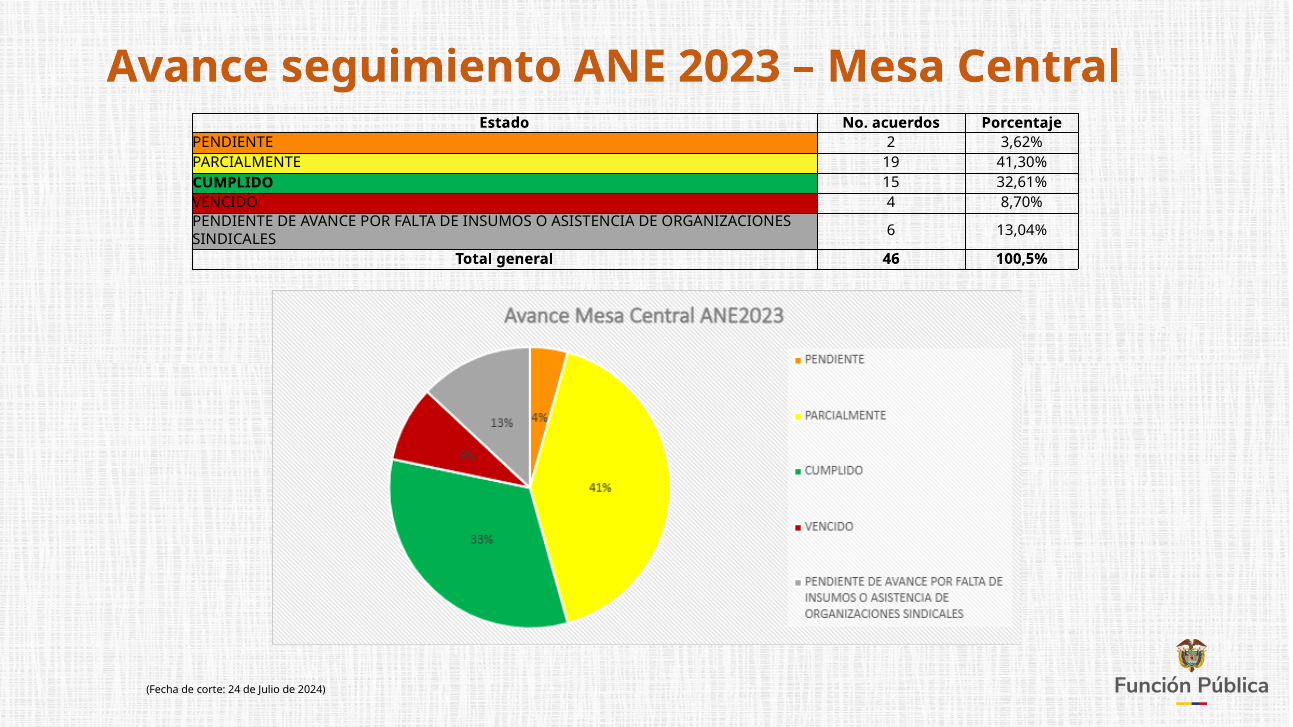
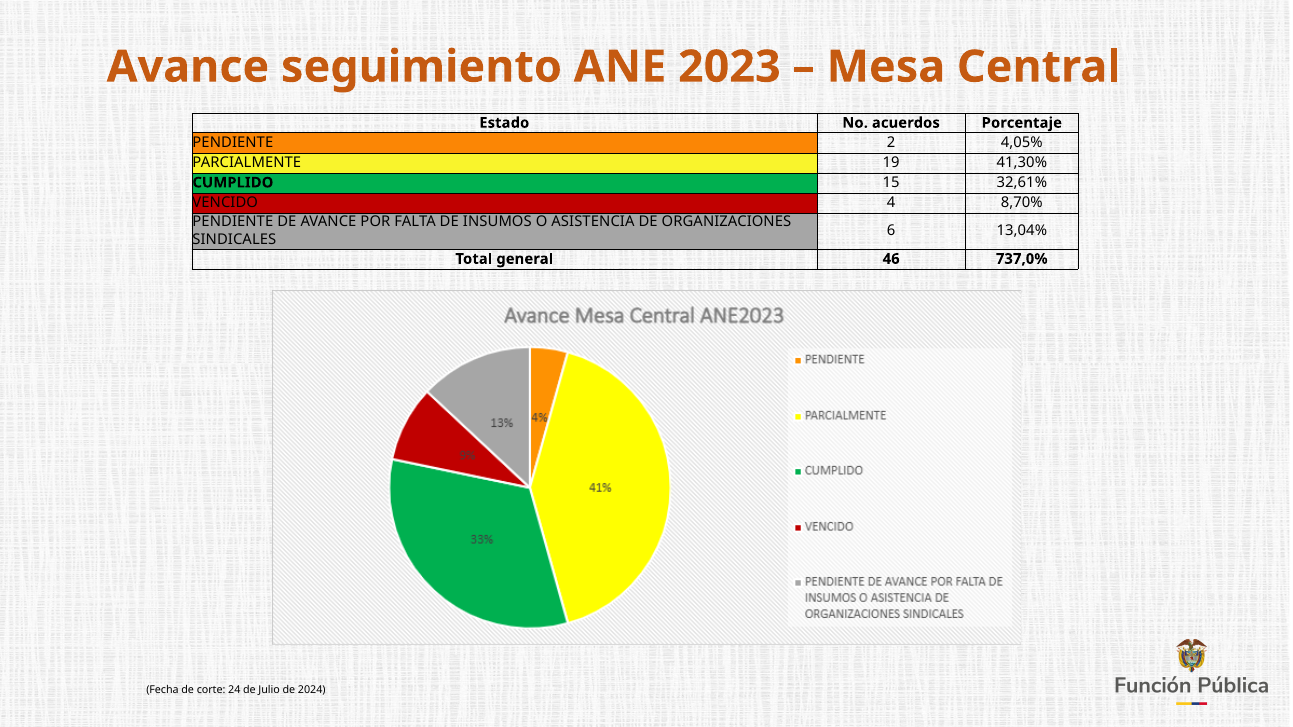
3,62%: 3,62% -> 4,05%
100,5%: 100,5% -> 737,0%
